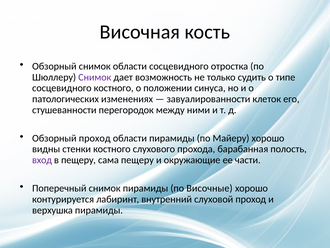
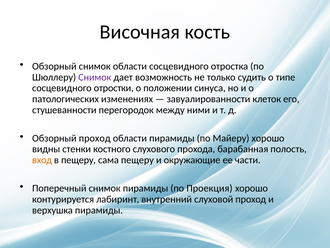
сосцевидного костного: костного -> отростки
вход colour: purple -> orange
Височные: Височные -> Проекция
